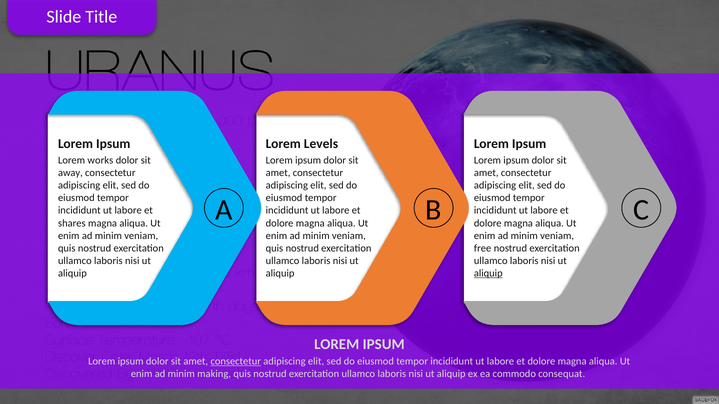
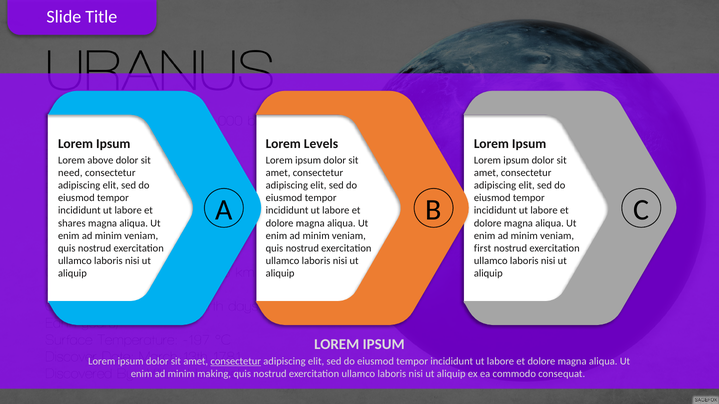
works: works -> above
away: away -> need
free: free -> first
aliquip at (488, 274) underline: present -> none
